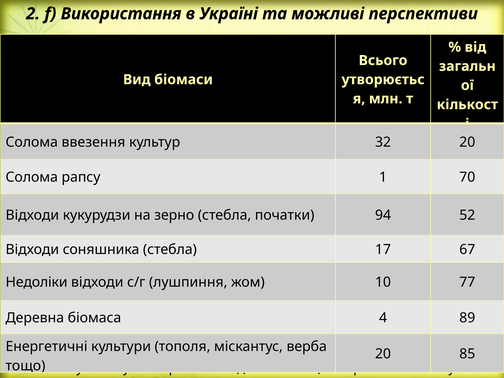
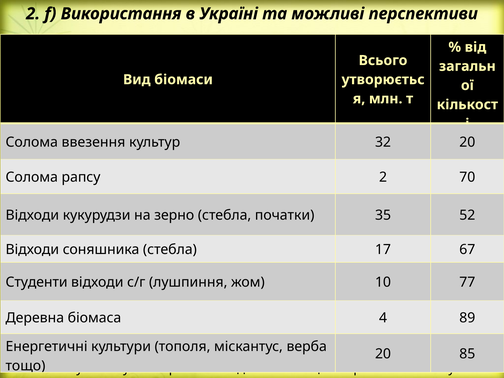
рапсу 1: 1 -> 2
94: 94 -> 35
Недоліки: Недоліки -> Студенти
